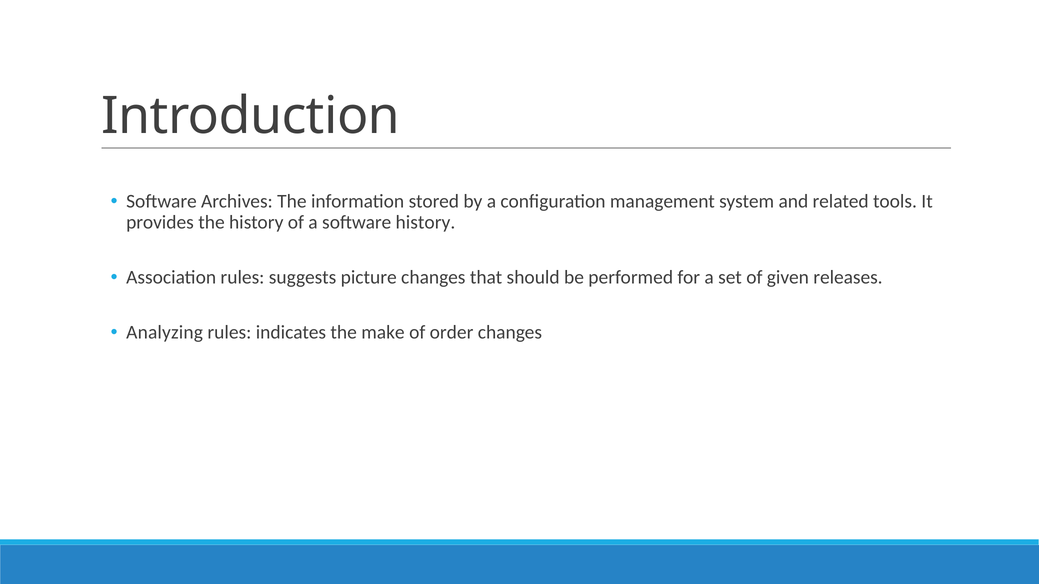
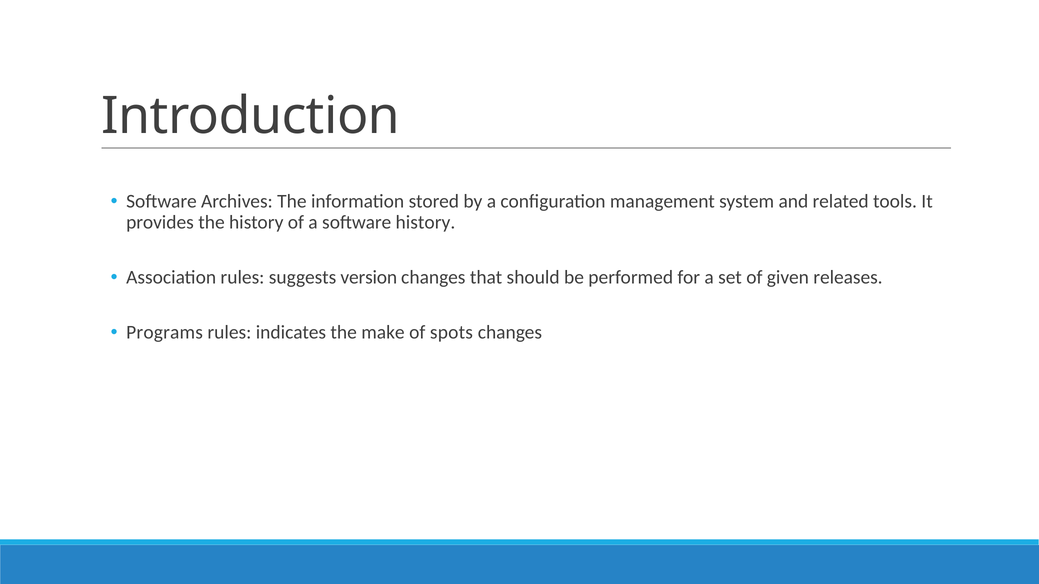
picture: picture -> version
Analyzing: Analyzing -> Programs
order: order -> spots
